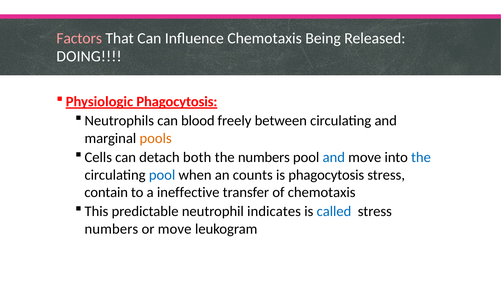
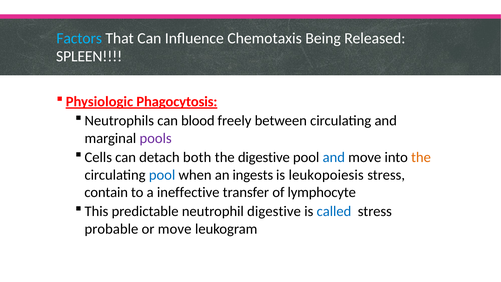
Factors colour: pink -> light blue
DOING: DOING -> SPLEEN
pools colour: orange -> purple
the numbers: numbers -> digestive
the at (421, 157) colour: blue -> orange
counts: counts -> ingests
is phagocytosis: phagocytosis -> leukopoiesis
of chemotaxis: chemotaxis -> lymphocyte
neutrophil indicates: indicates -> digestive
numbers at (111, 229): numbers -> probable
